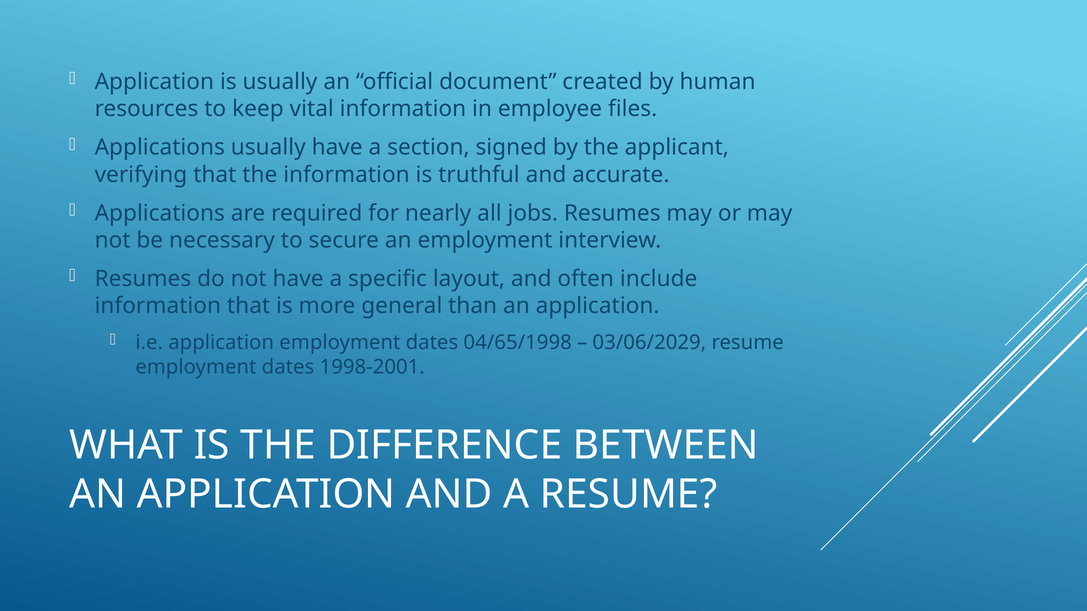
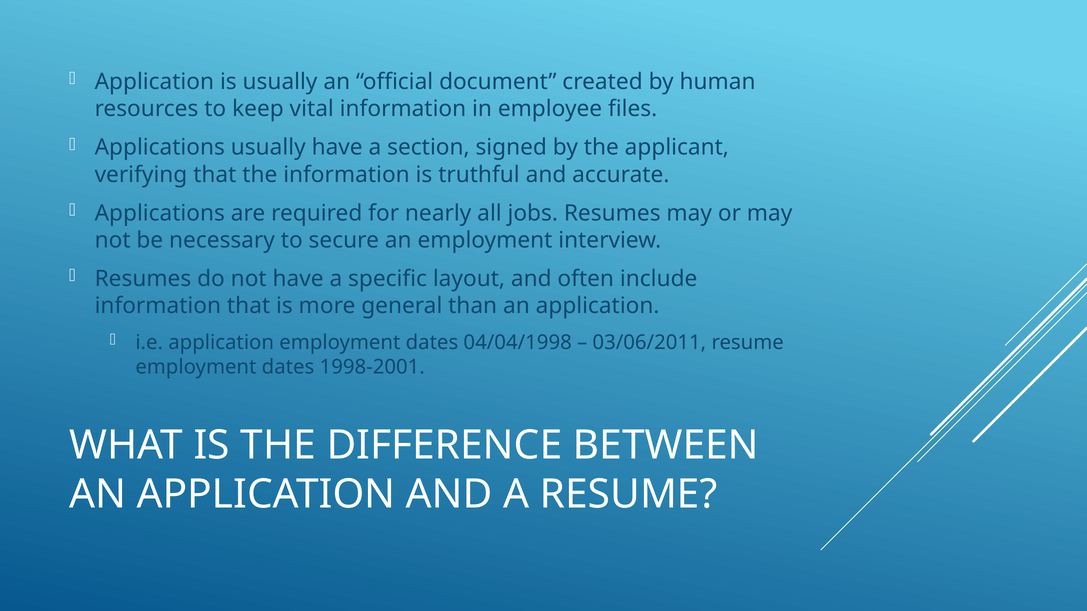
04/65/1998: 04/65/1998 -> 04/04/1998
03/06/2029: 03/06/2029 -> 03/06/2011
